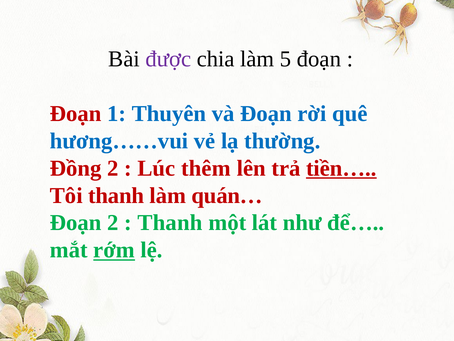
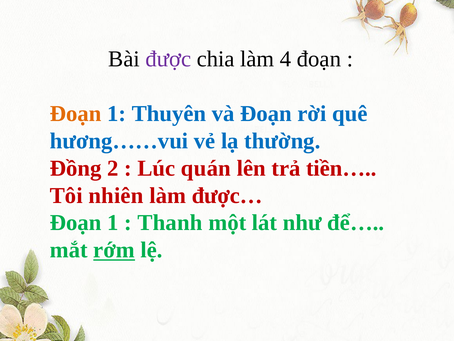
5: 5 -> 4
Đoạn at (76, 114) colour: red -> orange
thêm: thêm -> quán
tiền… underline: present -> none
Tôi thanh: thanh -> nhiên
quán…: quán… -> được…
2 at (113, 222): 2 -> 1
